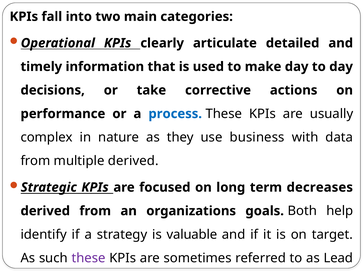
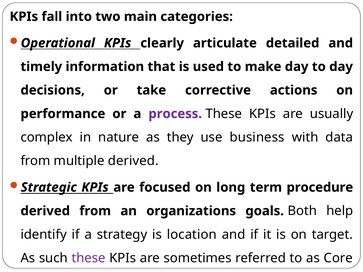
process colour: blue -> purple
decreases: decreases -> procedure
valuable: valuable -> location
Lead: Lead -> Core
